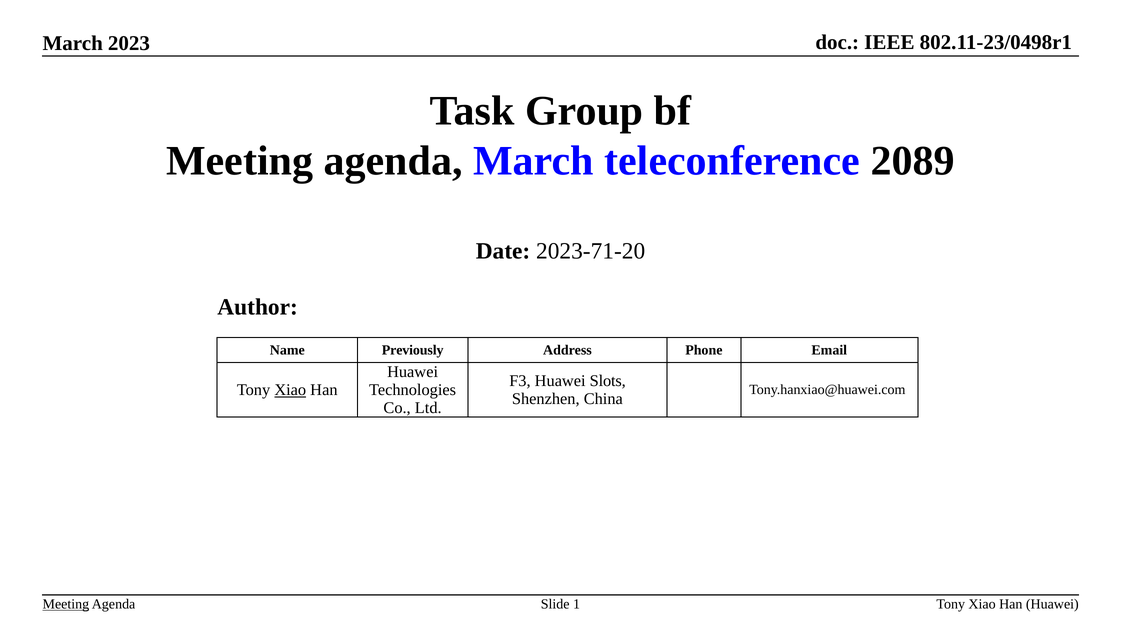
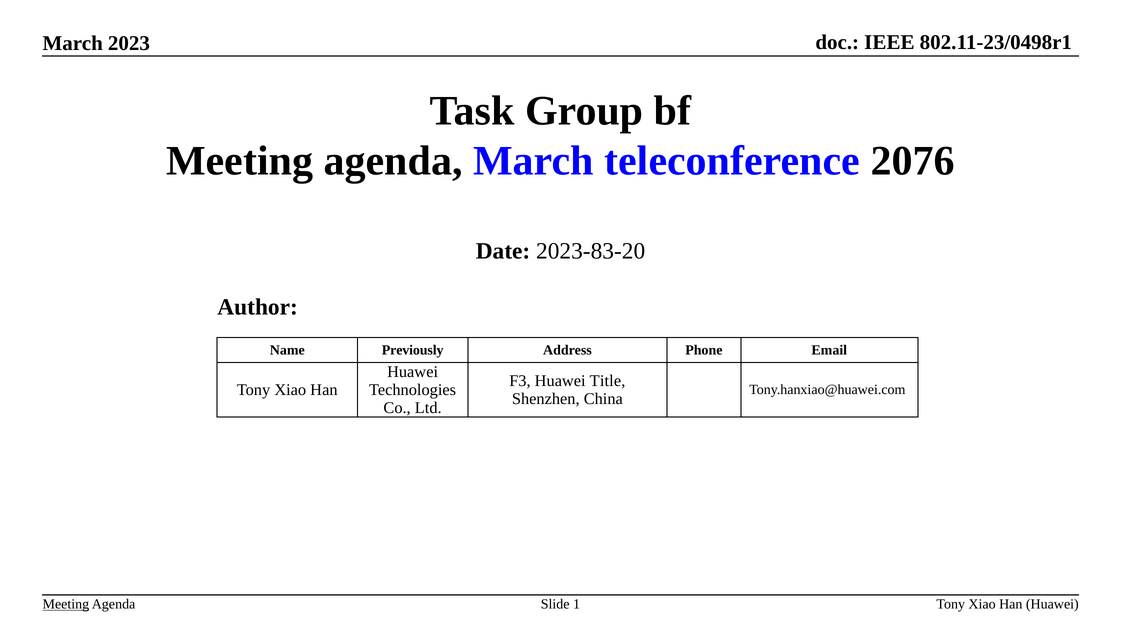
2089: 2089 -> 2076
2023-71-20: 2023-71-20 -> 2023-83-20
Slots: Slots -> Title
Xiao at (290, 390) underline: present -> none
